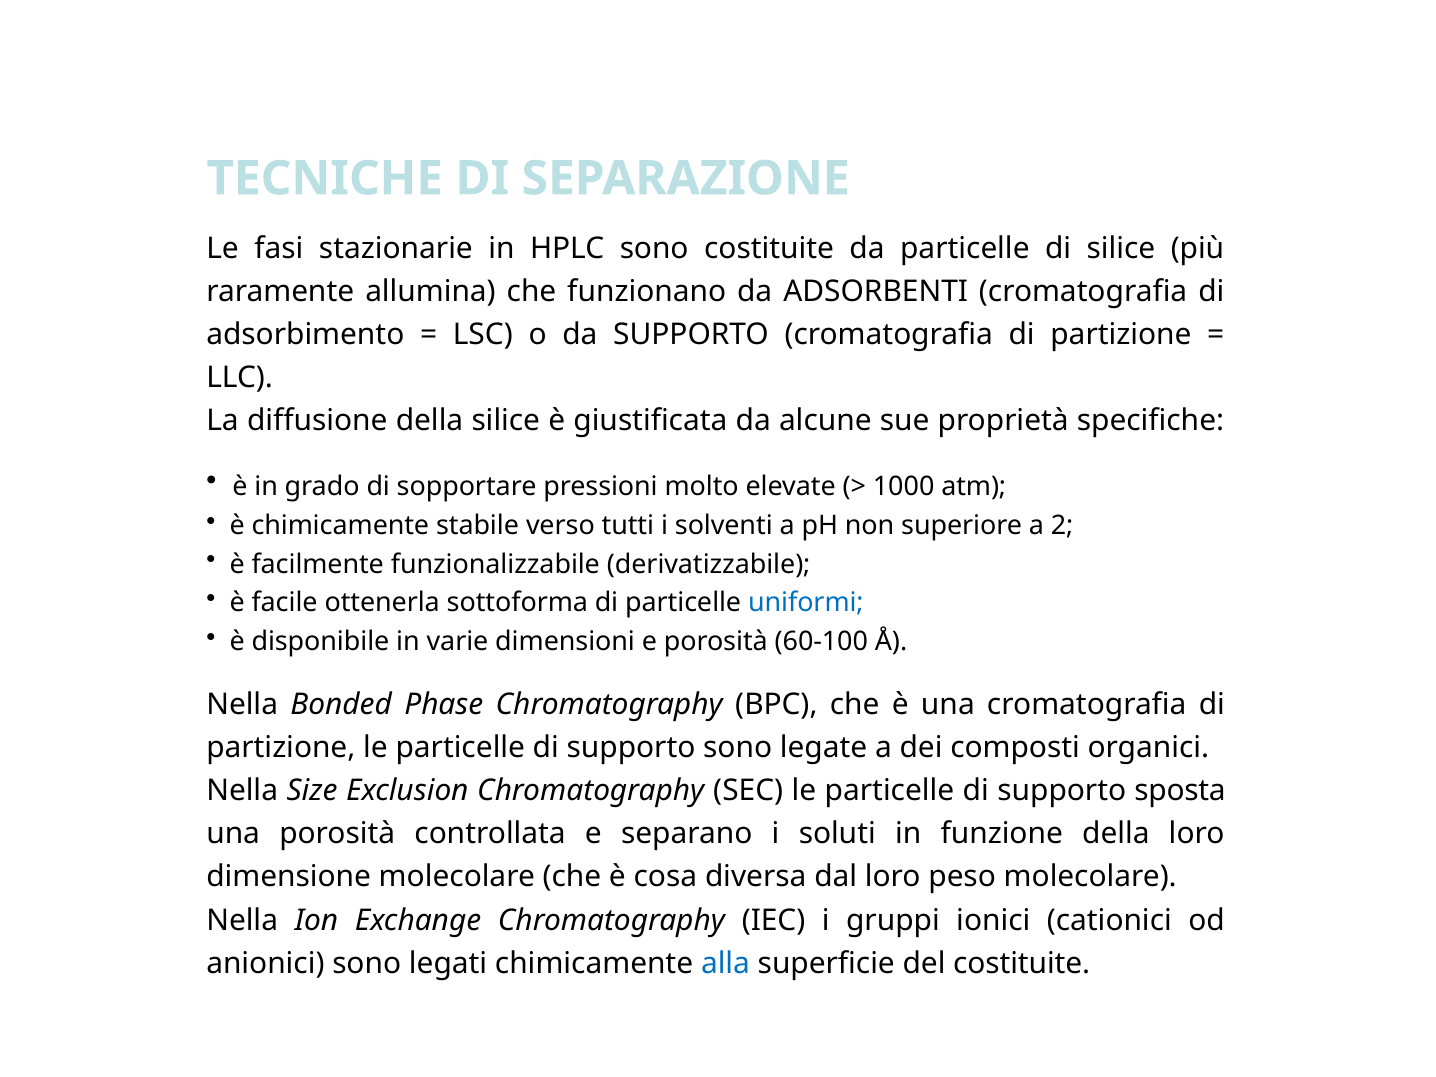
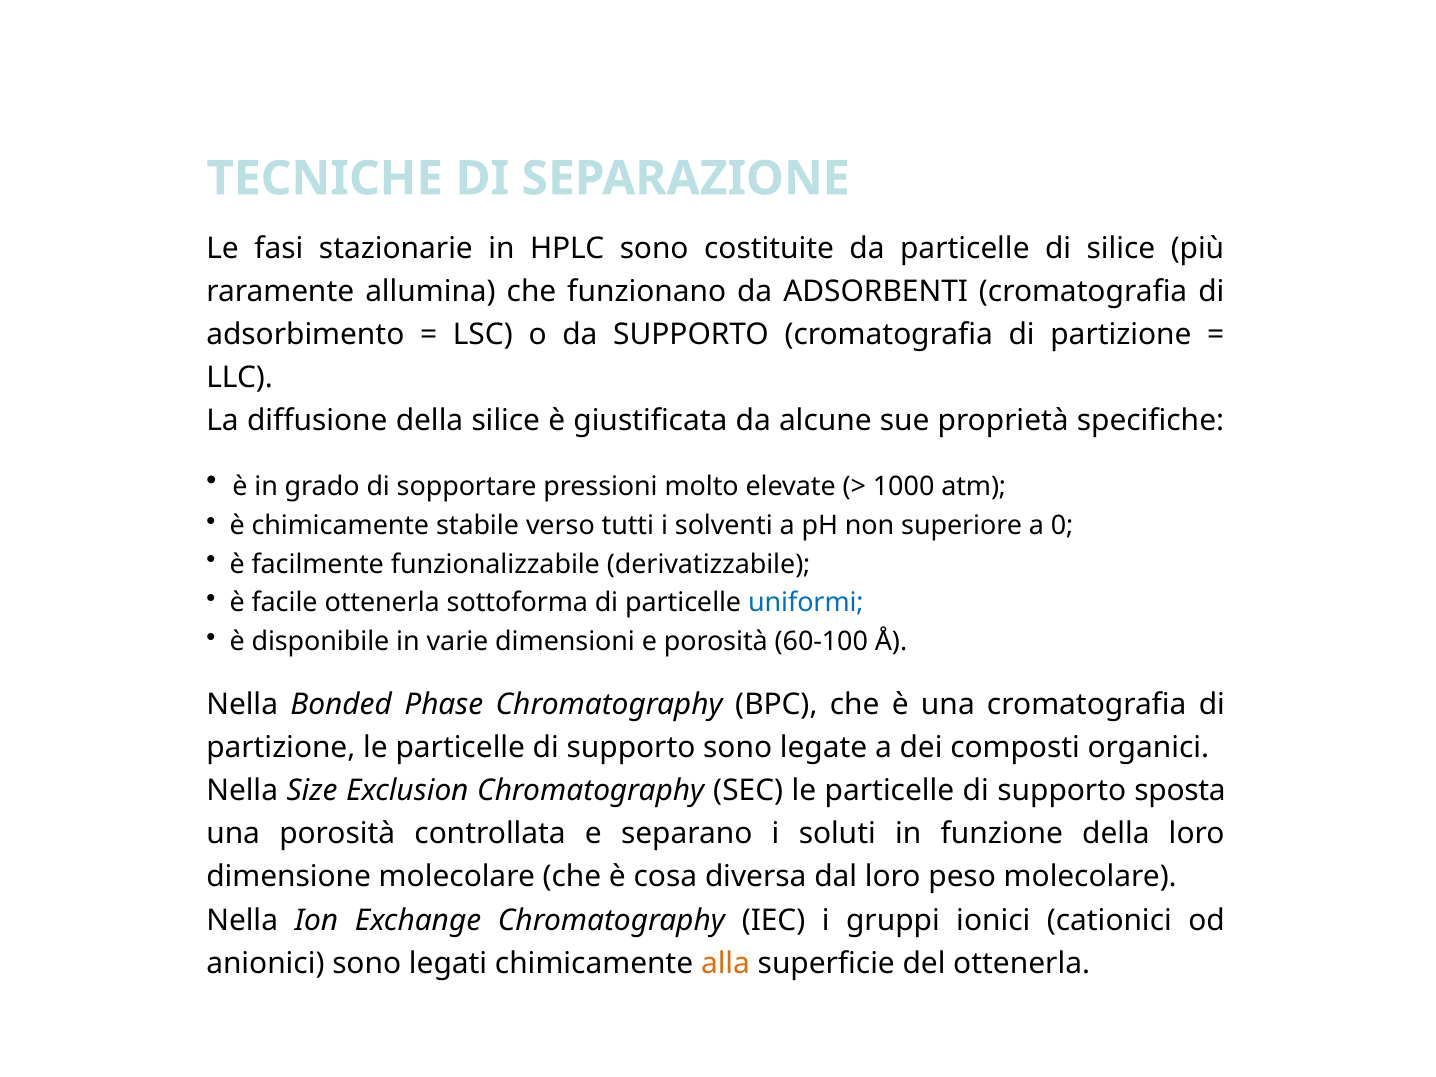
2: 2 -> 0
alla colour: blue -> orange
del costituite: costituite -> ottenerla
